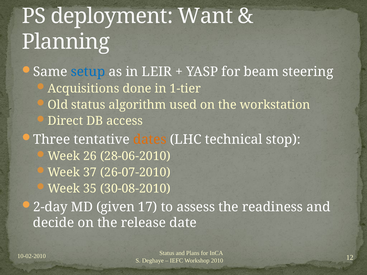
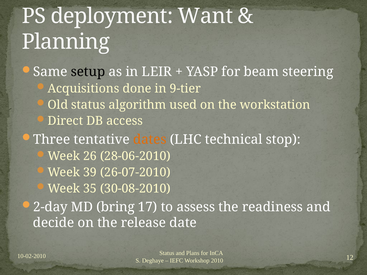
setup colour: blue -> black
1-tier: 1-tier -> 9-tier
37: 37 -> 39
given: given -> bring
